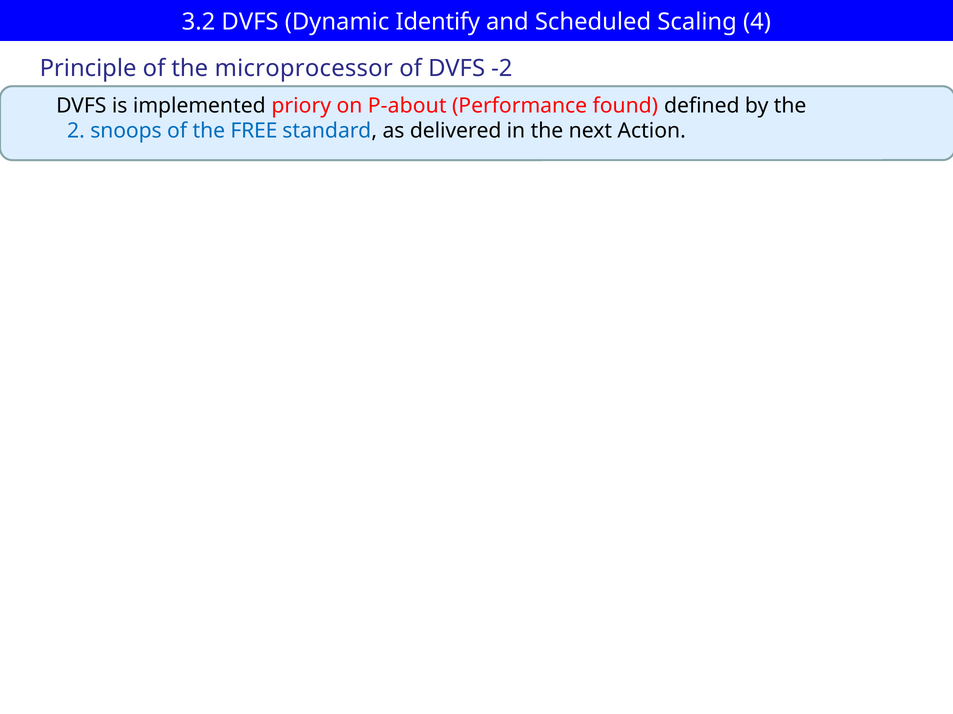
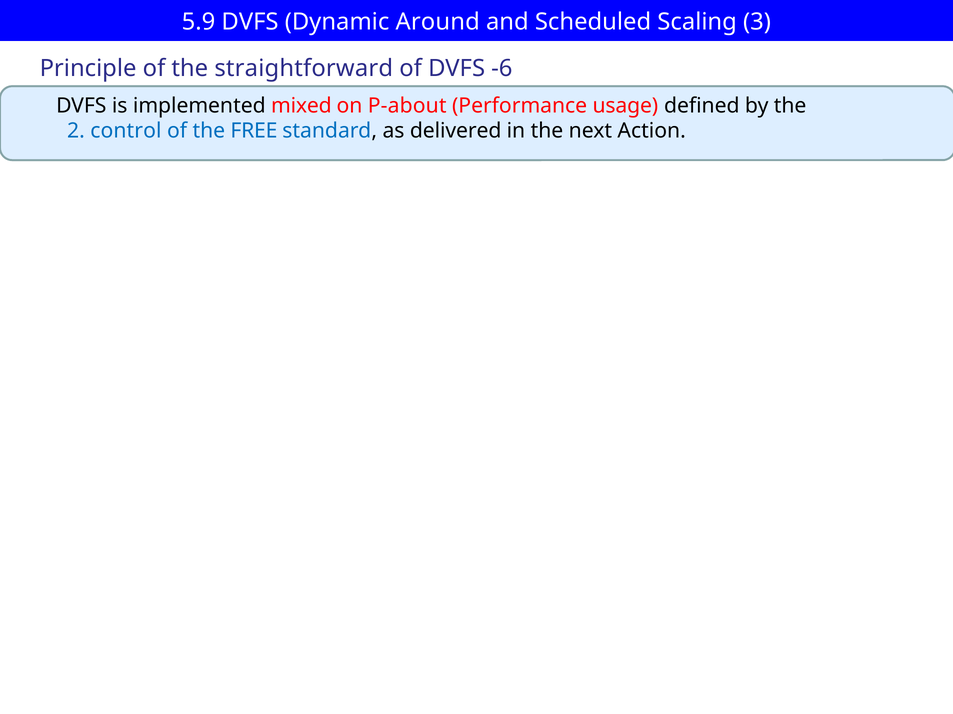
3.2: 3.2 -> 5.9
Identify: Identify -> Around
4: 4 -> 3
microprocessor: microprocessor -> straightforward
-2: -2 -> -6
priory: priory -> mixed
found: found -> usage
snoops: snoops -> control
